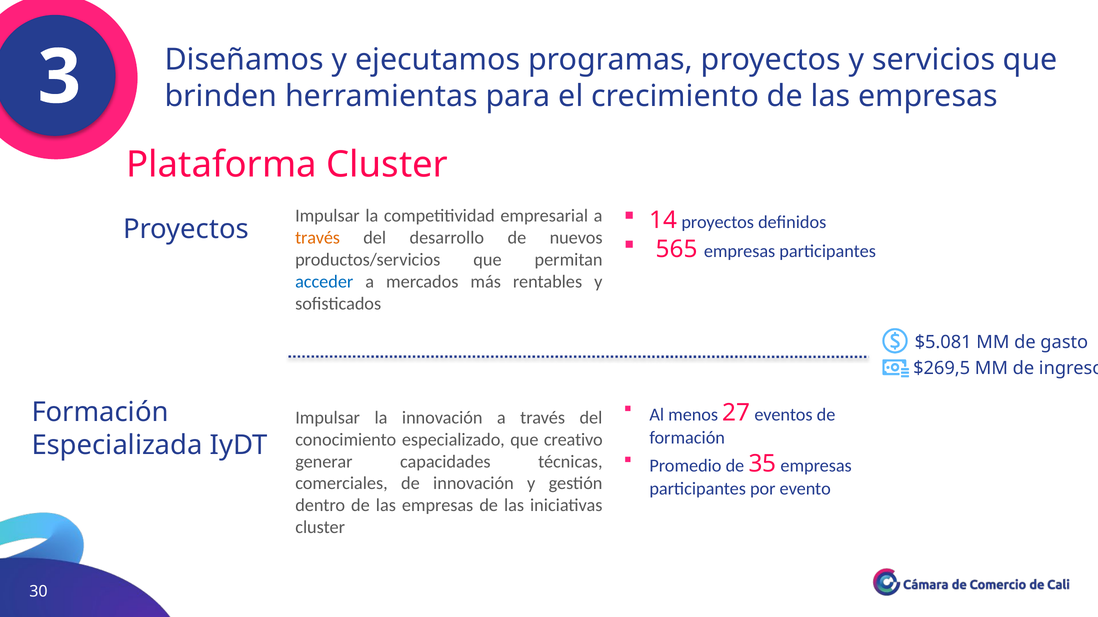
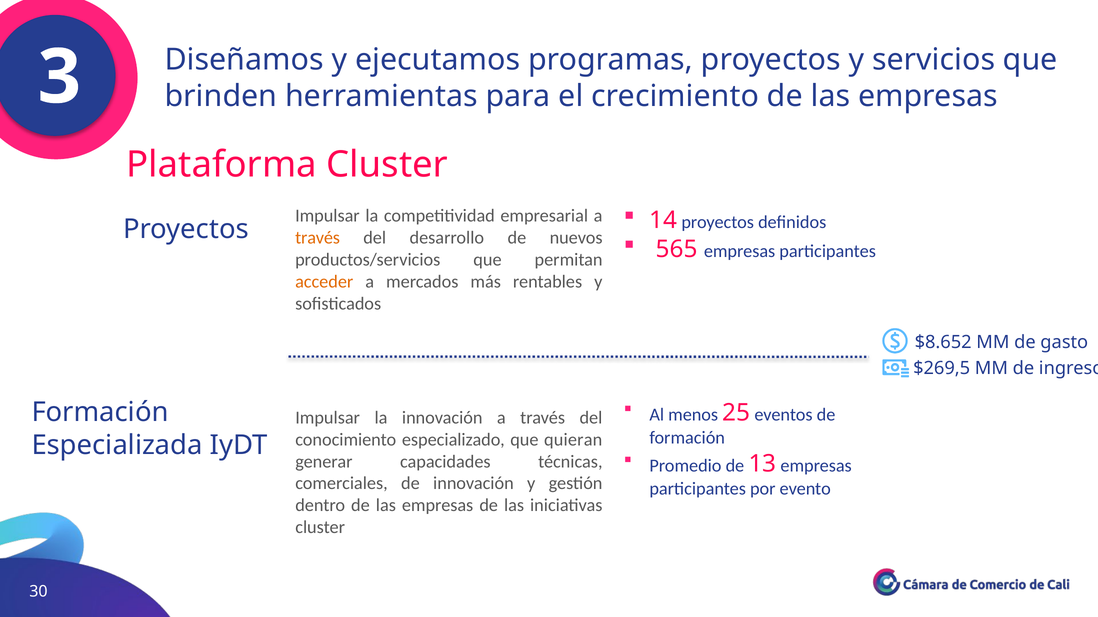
acceder colour: blue -> orange
$5.081: $5.081 -> $8.652
27: 27 -> 25
creativo: creativo -> quieran
35: 35 -> 13
